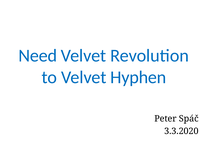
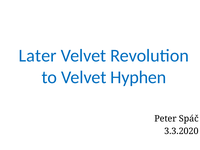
Need: Need -> Later
